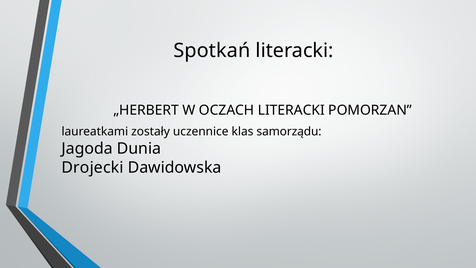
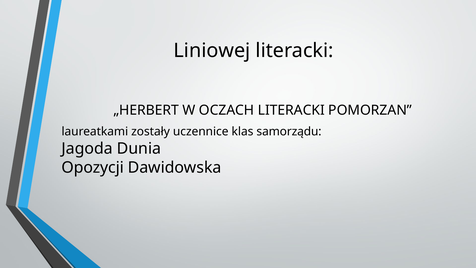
Spotkań: Spotkań -> Liniowej
Drojecki: Drojecki -> Opozycji
